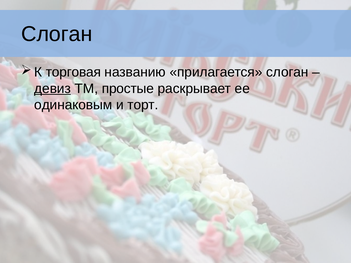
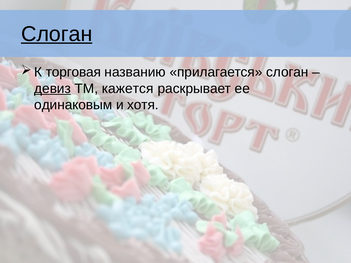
Слоган at (57, 34) underline: none -> present
простые: простые -> кажется
торт: торт -> хотя
